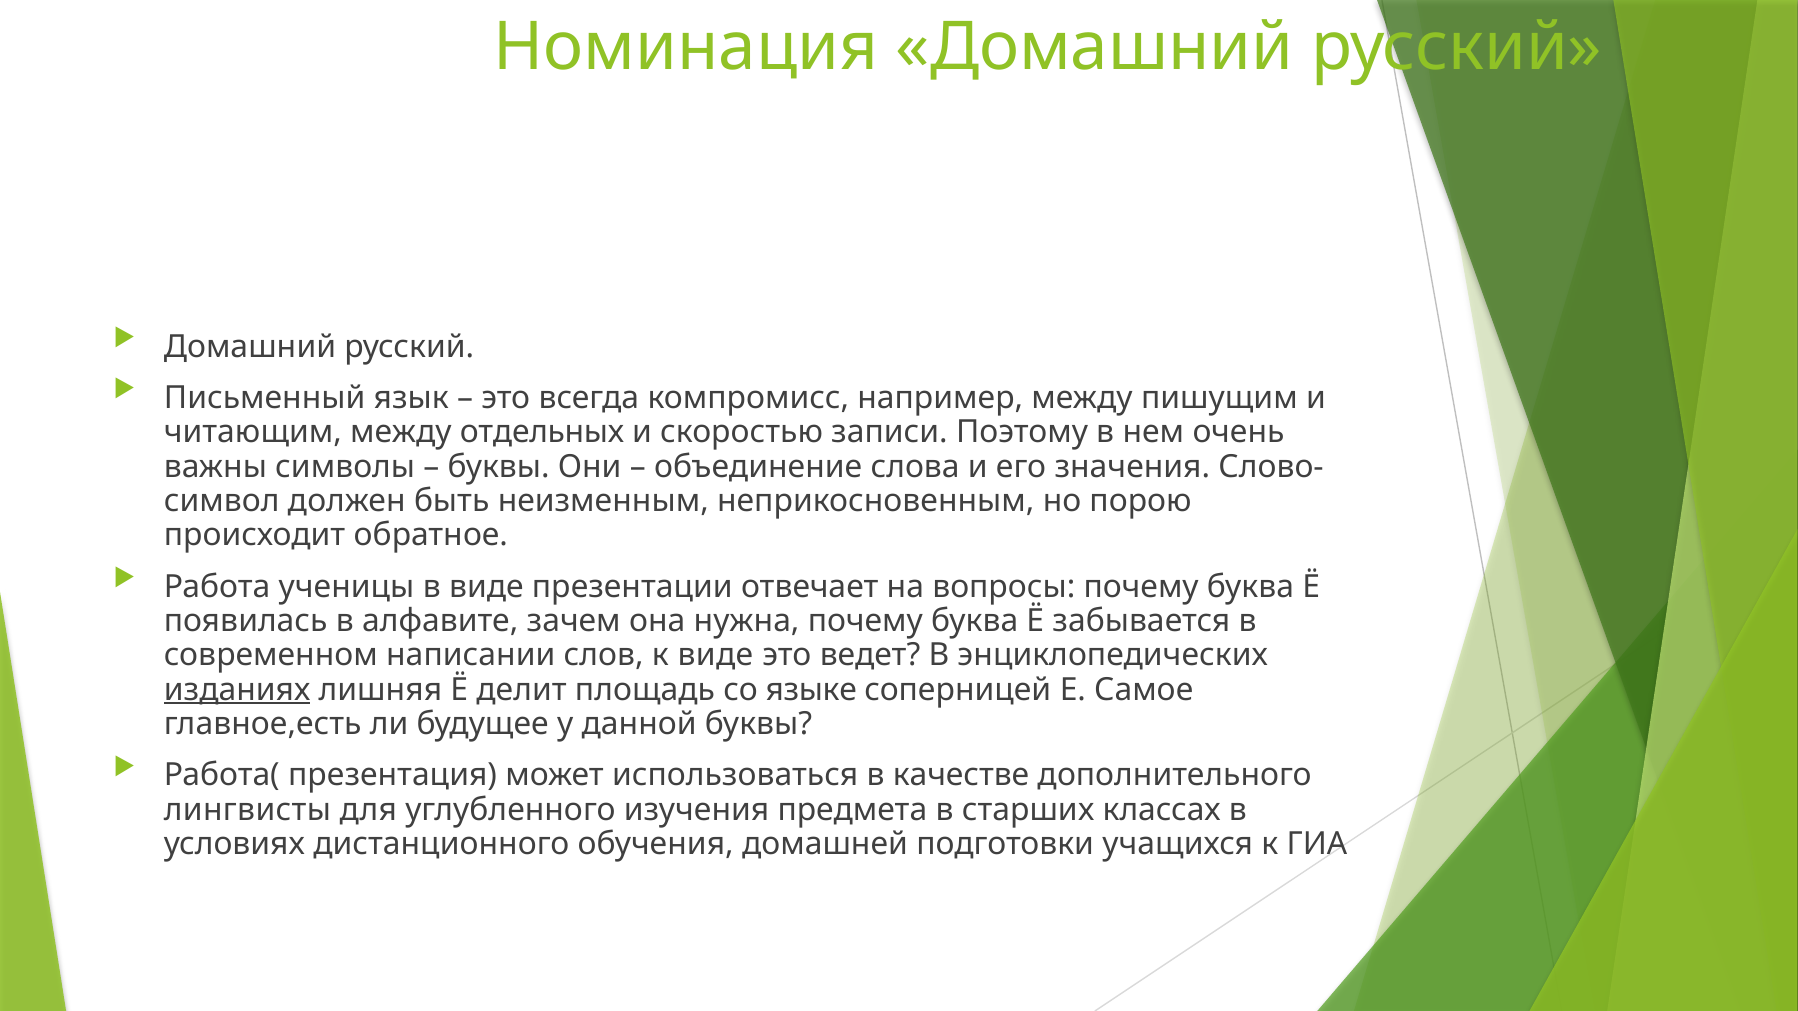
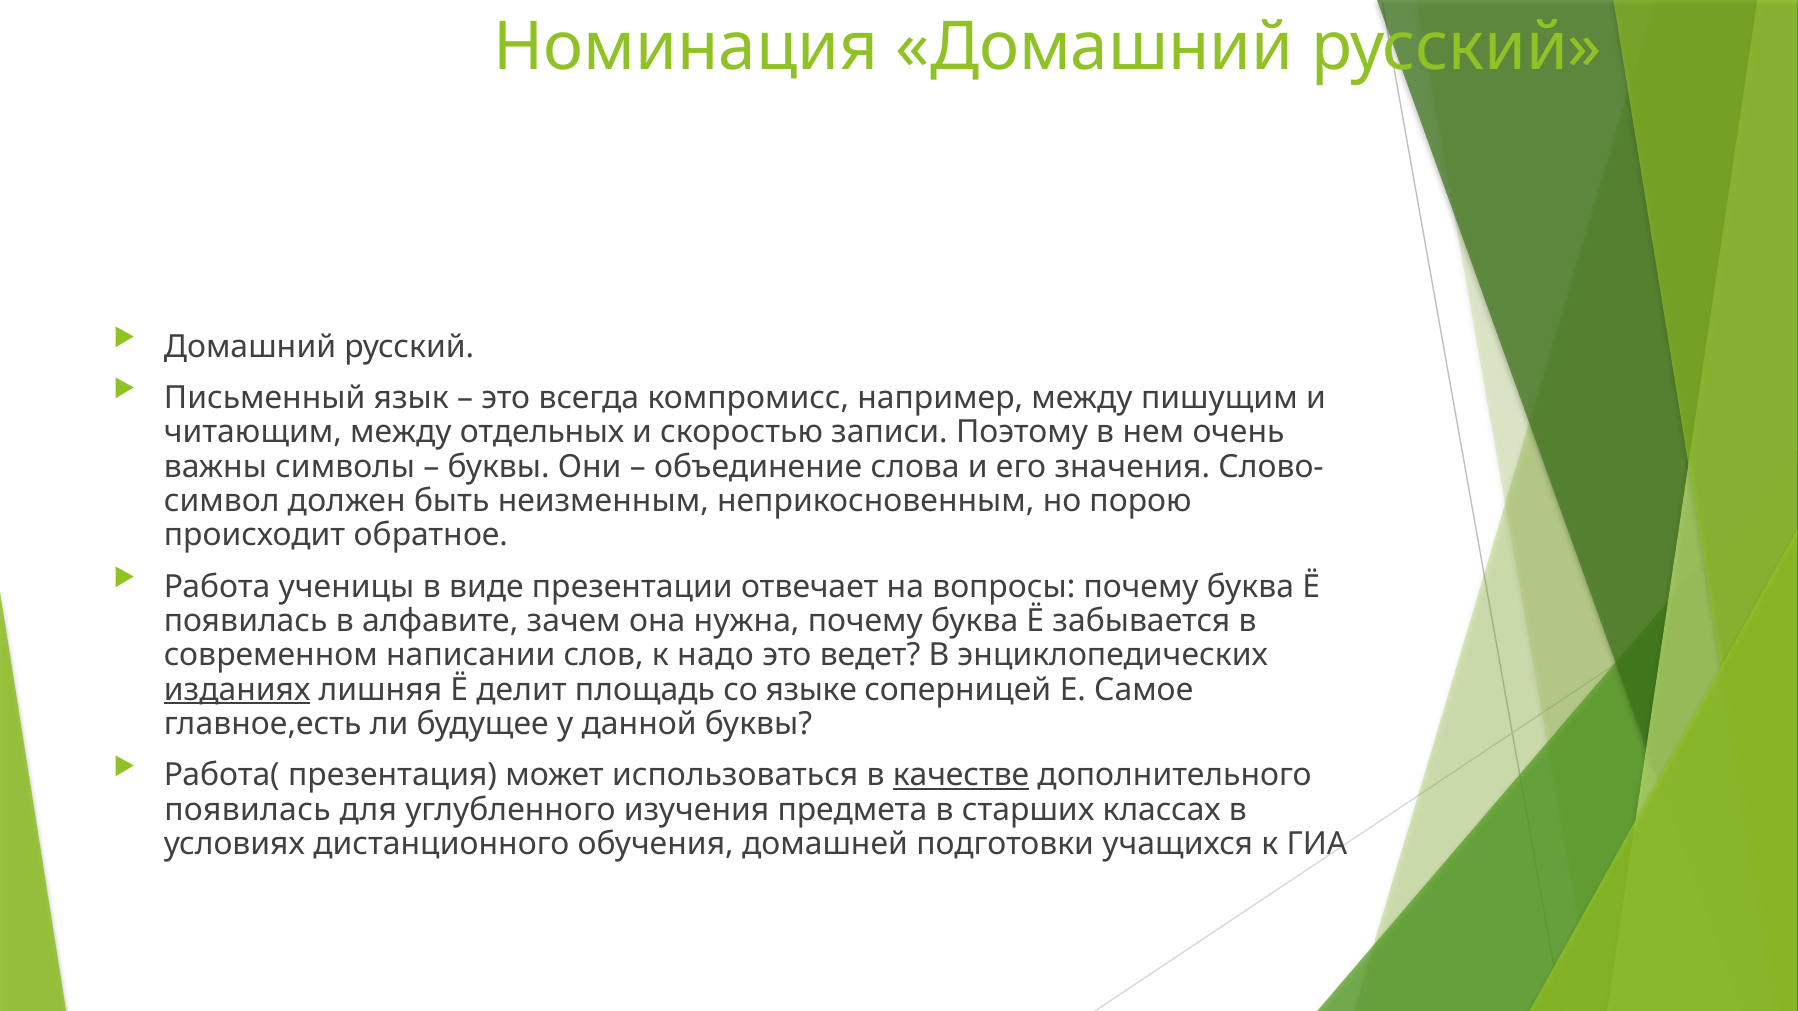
к виде: виде -> надо
качестве underline: none -> present
лингвисты at (247, 810): лингвисты -> появилась
